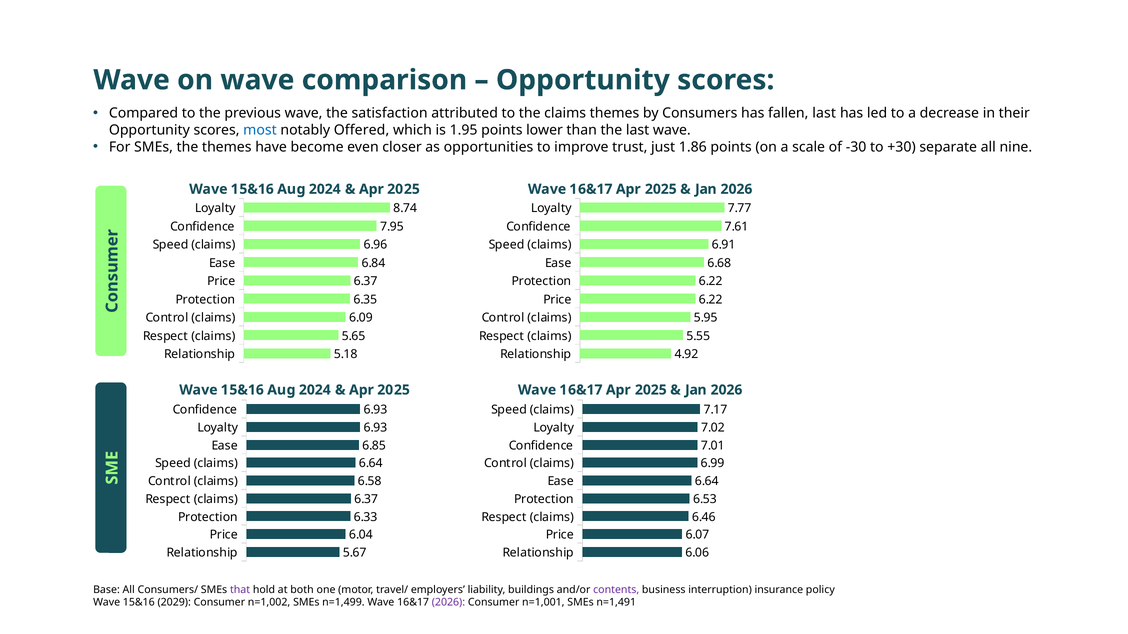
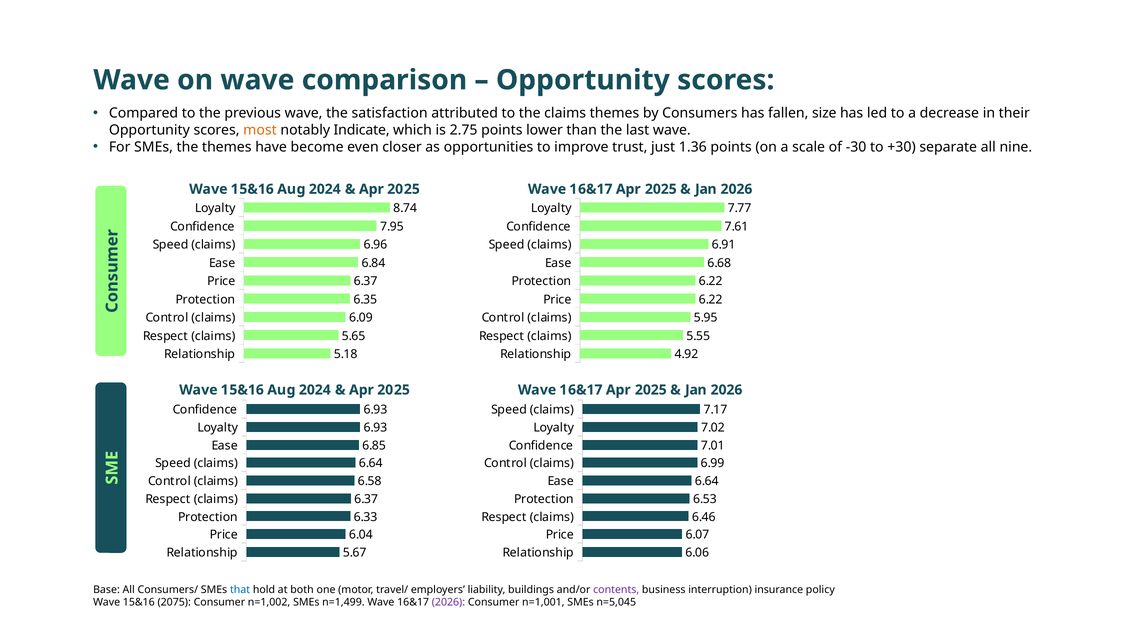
fallen last: last -> size
most colour: blue -> orange
Offered: Offered -> Indicate
1.95: 1.95 -> 2.75
1.86: 1.86 -> 1.36
that colour: purple -> blue
2029: 2029 -> 2075
n=1,491: n=1,491 -> n=5,045
